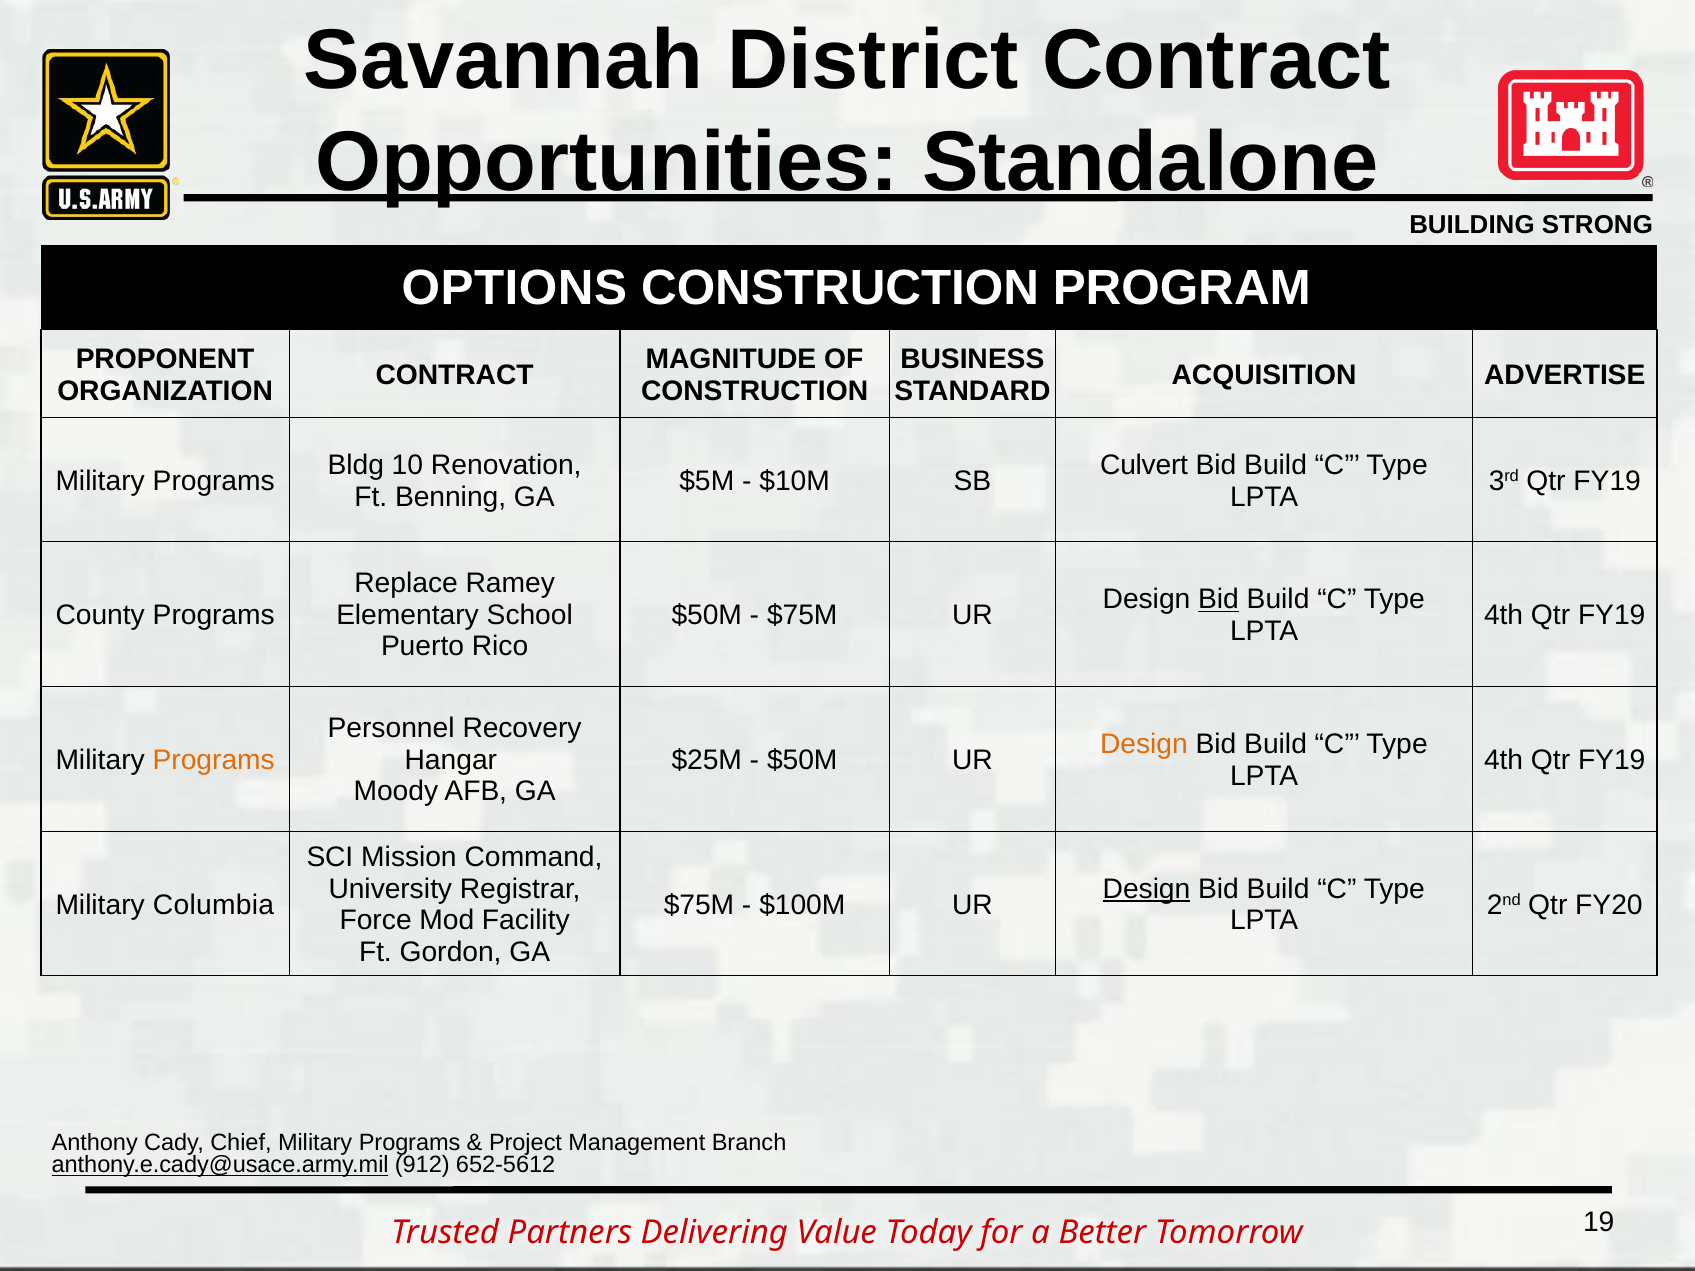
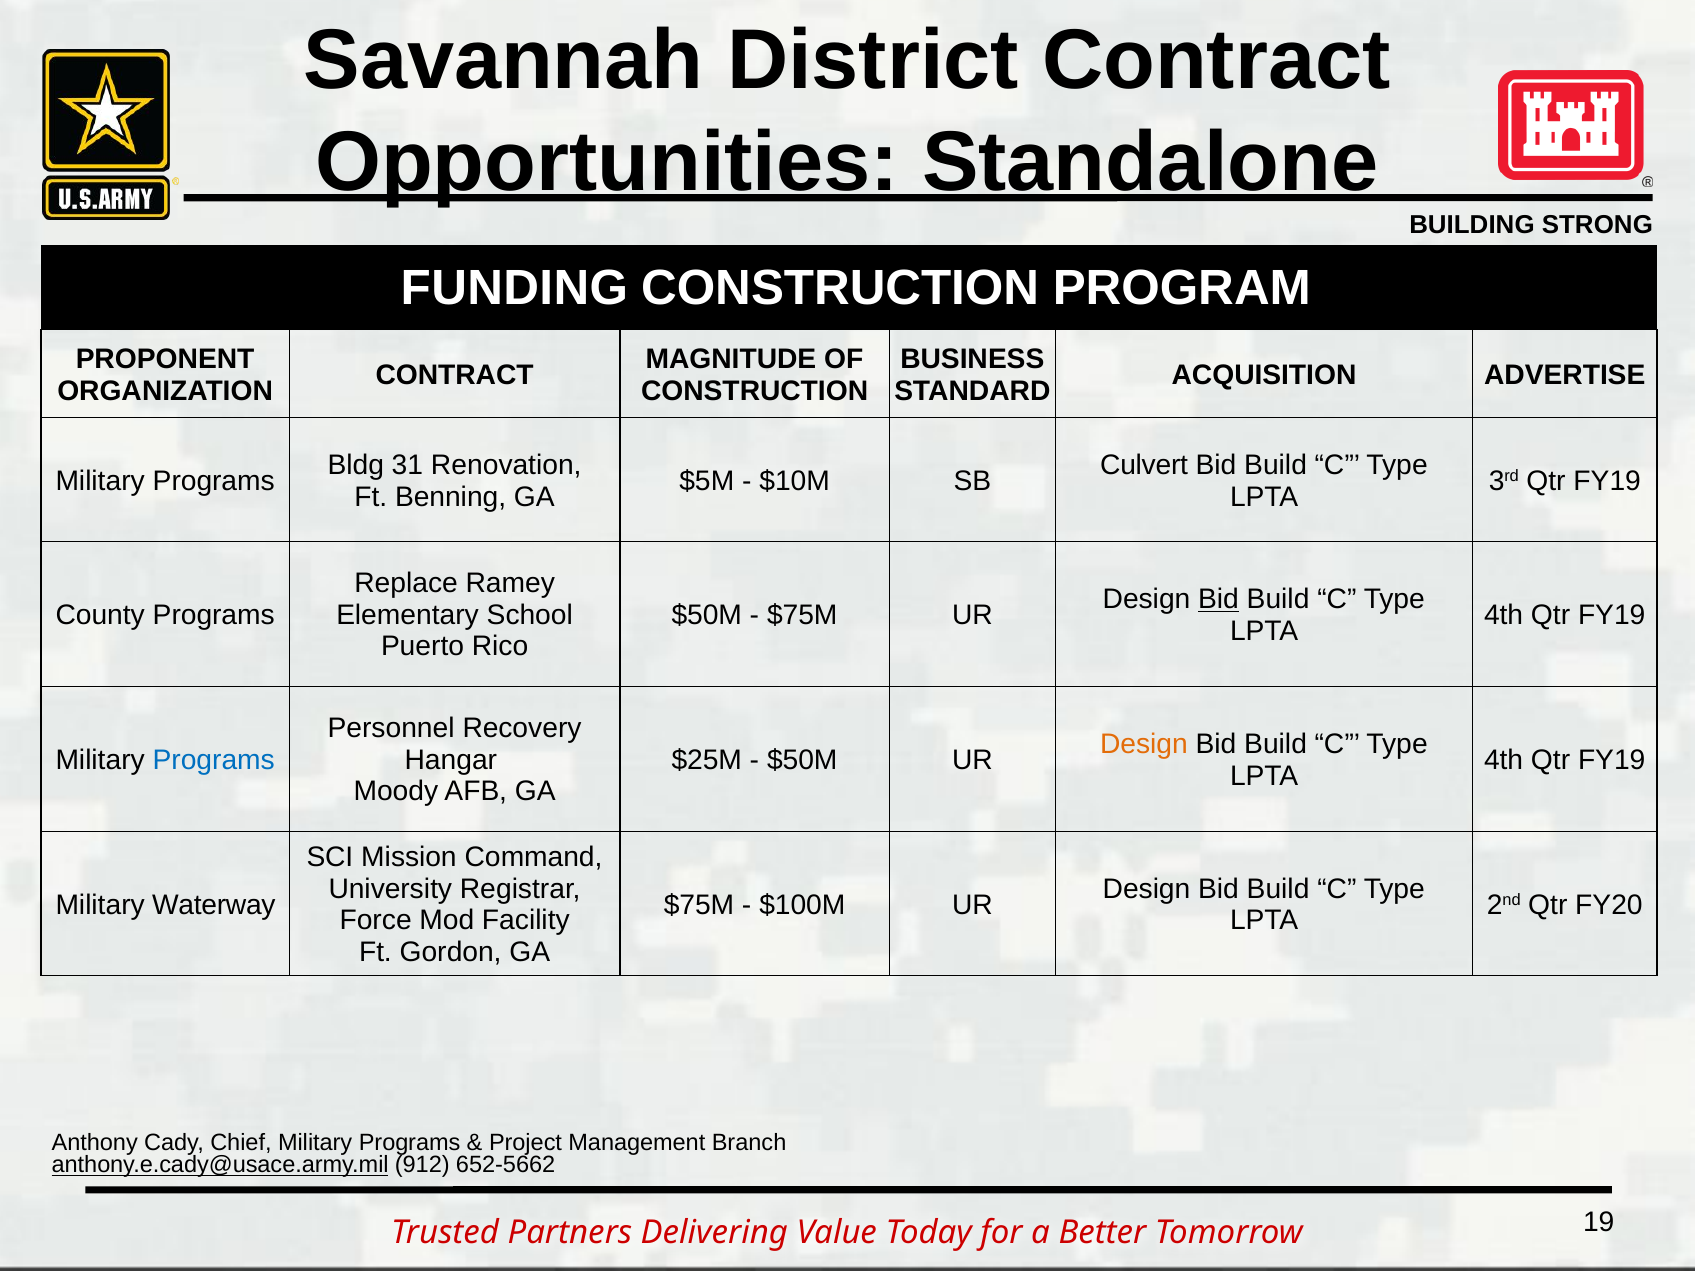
OPTIONS: OPTIONS -> FUNDING
10: 10 -> 31
Programs at (214, 760) colour: orange -> blue
Design at (1147, 889) underline: present -> none
Columbia: Columbia -> Waterway
652-5612: 652-5612 -> 652-5662
